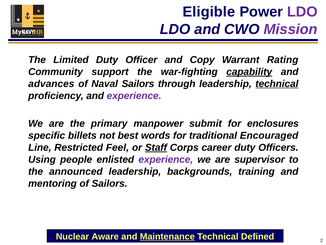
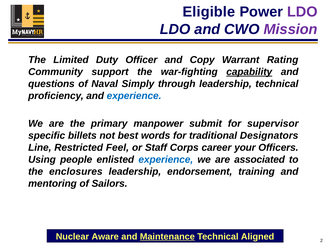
advances: advances -> questions
Naval Sailors: Sailors -> Simply
technical at (277, 84) underline: present -> none
experience at (134, 96) colour: purple -> blue
enclosures: enclosures -> supervisor
Encouraged: Encouraged -> Designators
Staff underline: present -> none
career duty: duty -> your
experience at (166, 159) colour: purple -> blue
supervisor: supervisor -> associated
announced: announced -> enclosures
backgrounds: backgrounds -> endorsement
Defined: Defined -> Aligned
